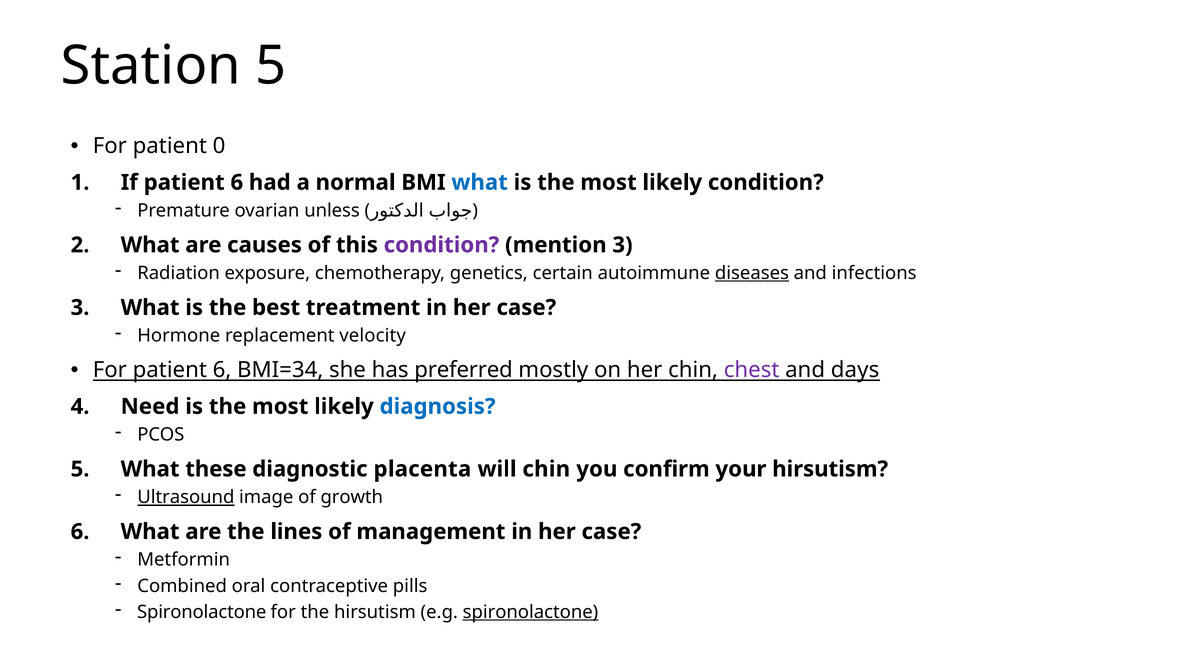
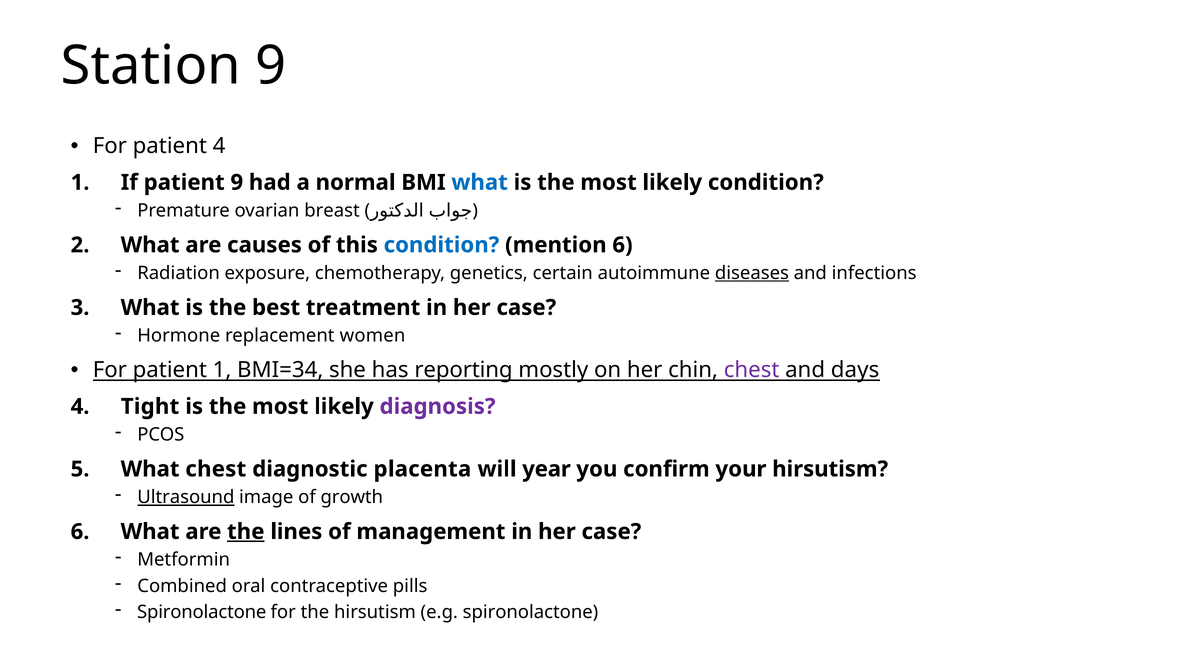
Station 5: 5 -> 9
patient 0: 0 -> 4
If patient 6: 6 -> 9
unless: unless -> breast
condition at (441, 245) colour: purple -> blue
mention 3: 3 -> 6
velocity: velocity -> women
For patient 6: 6 -> 1
preferred: preferred -> reporting
Need: Need -> Tight
diagnosis colour: blue -> purple
What these: these -> chest
will chin: chin -> year
the at (246, 532) underline: none -> present
spironolactone at (530, 612) underline: present -> none
